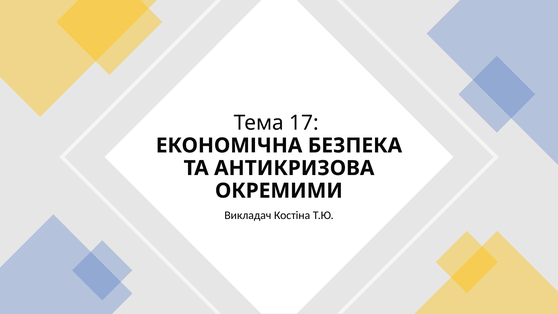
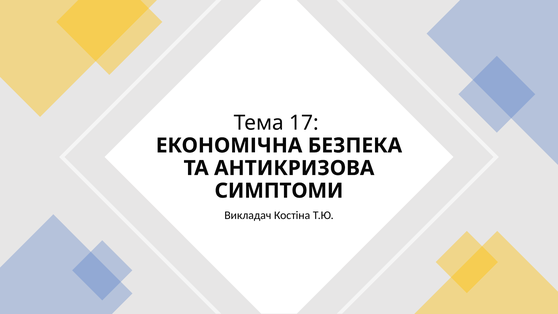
ОКРЕМИМИ: ОКРЕМИМИ -> СИМПТОМИ
